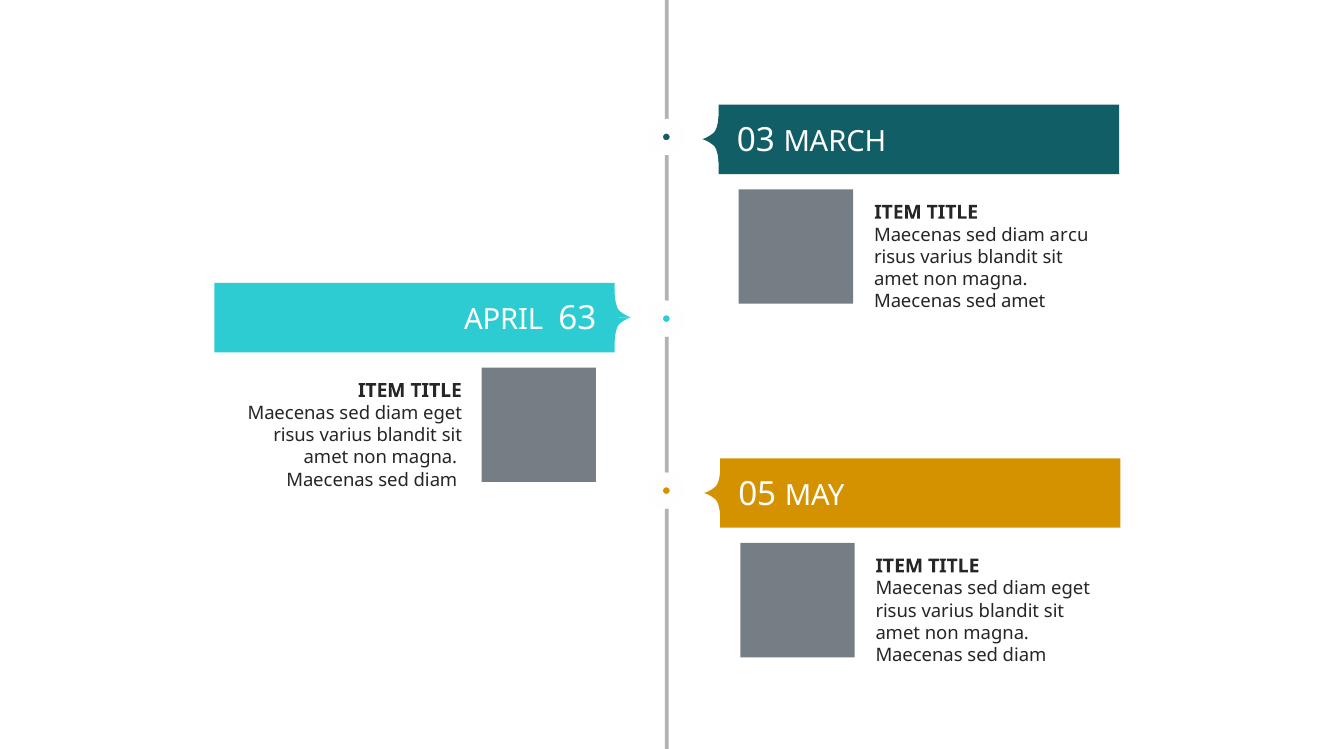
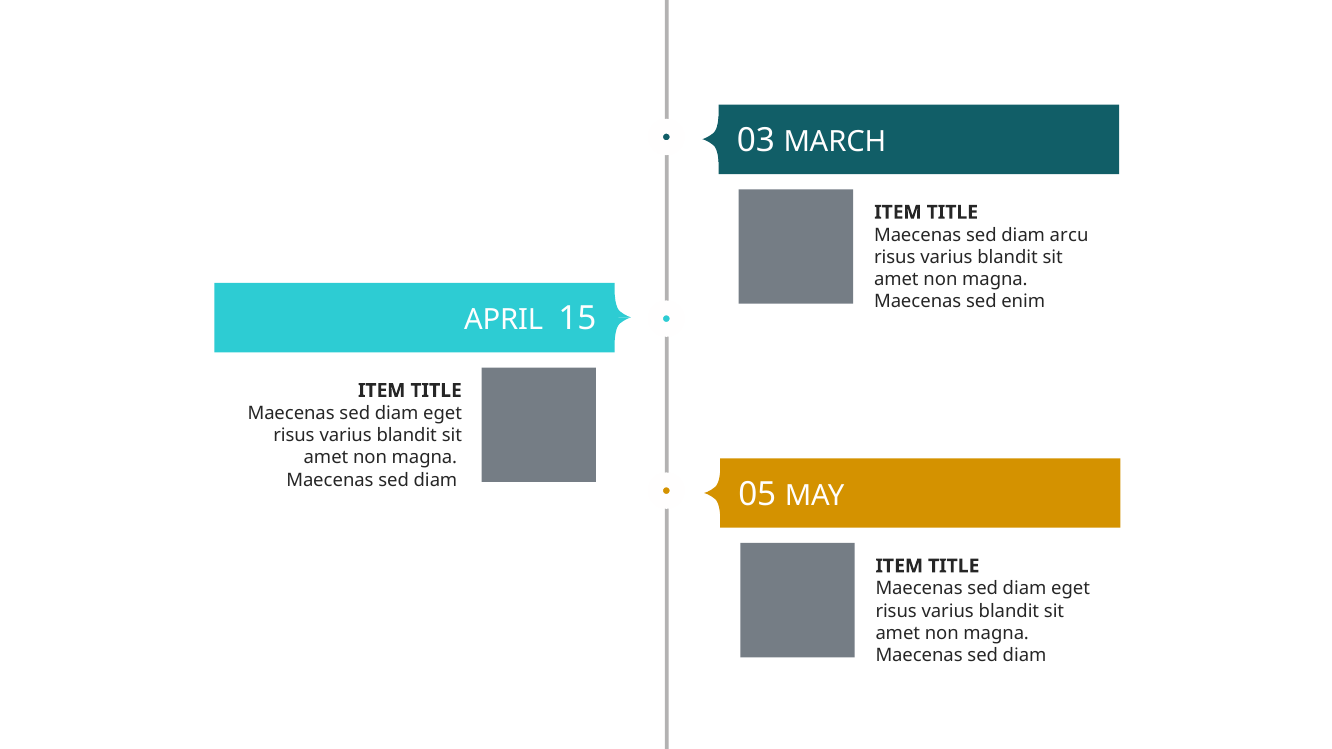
sed amet: amet -> enim
63: 63 -> 15
